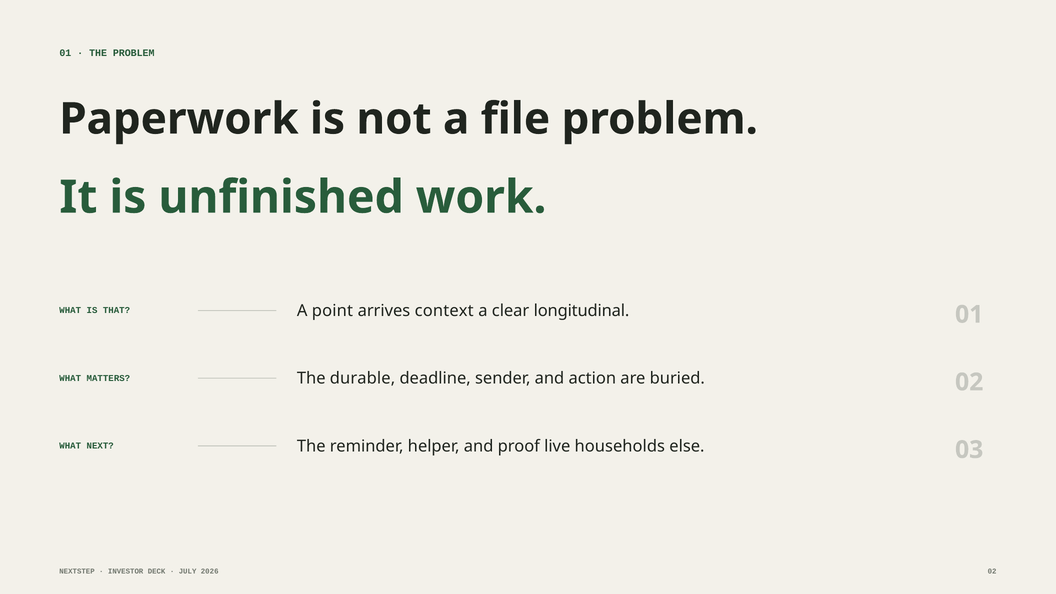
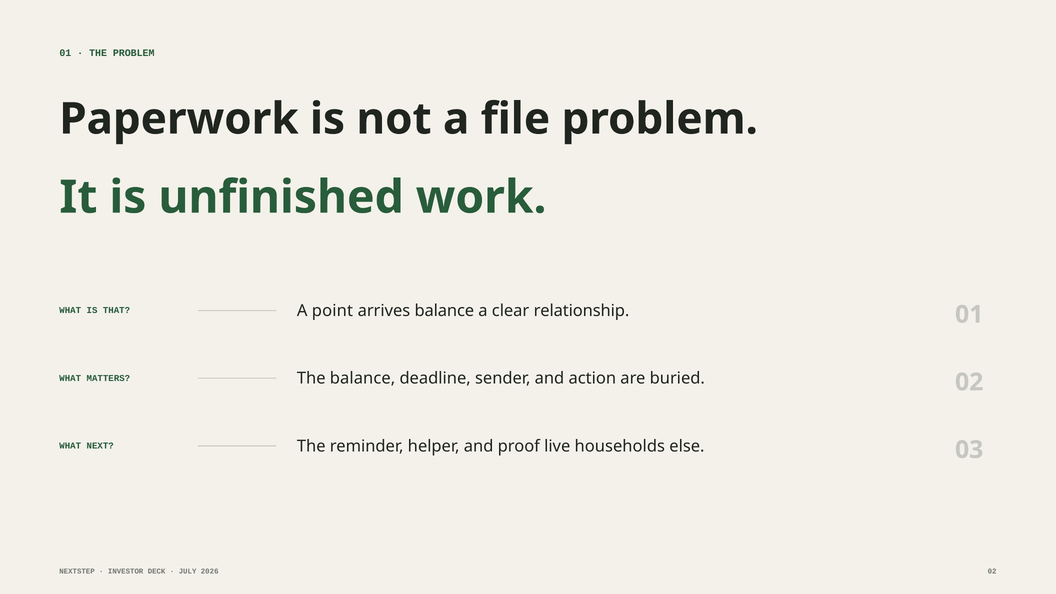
arrives context: context -> balance
longitudinal: longitudinal -> relationship
The durable: durable -> balance
